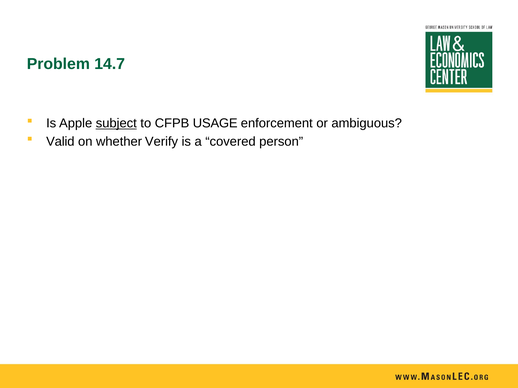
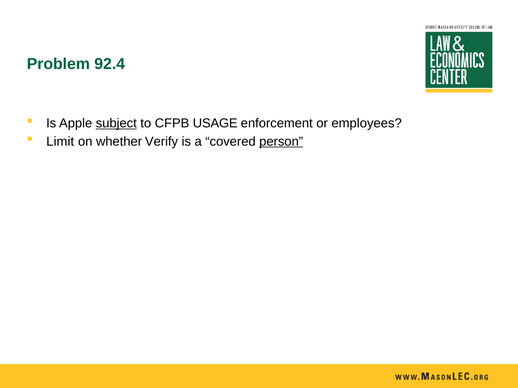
14.7: 14.7 -> 92.4
ambiguous: ambiguous -> employees
Valid: Valid -> Limit
person underline: none -> present
